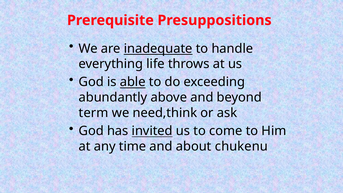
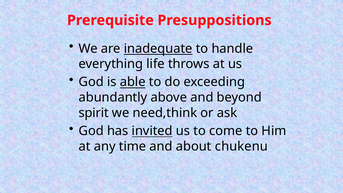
term: term -> spirit
